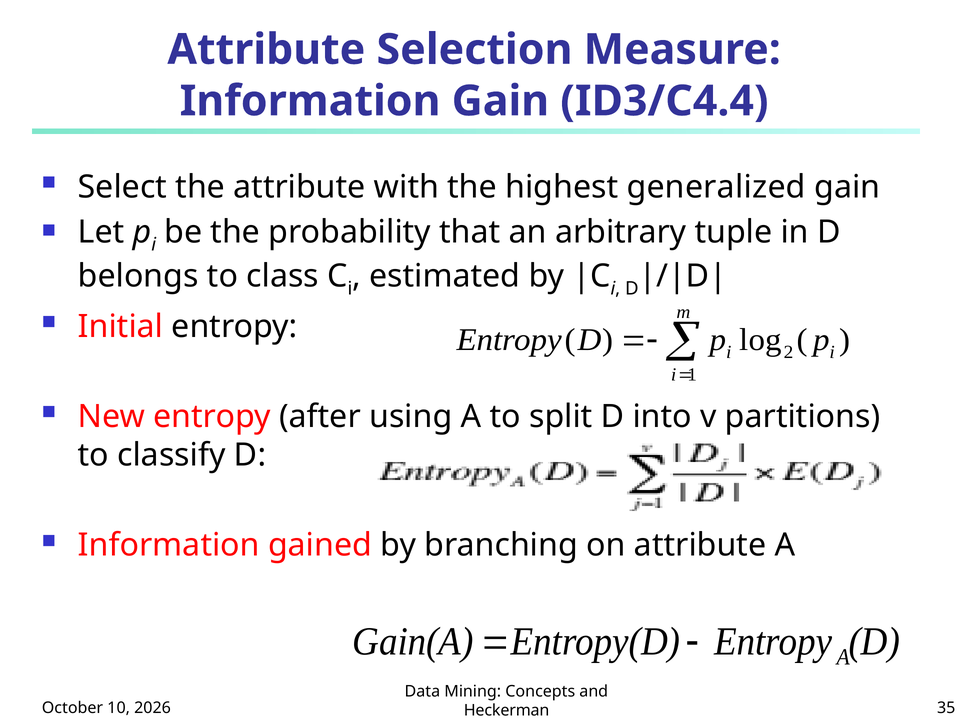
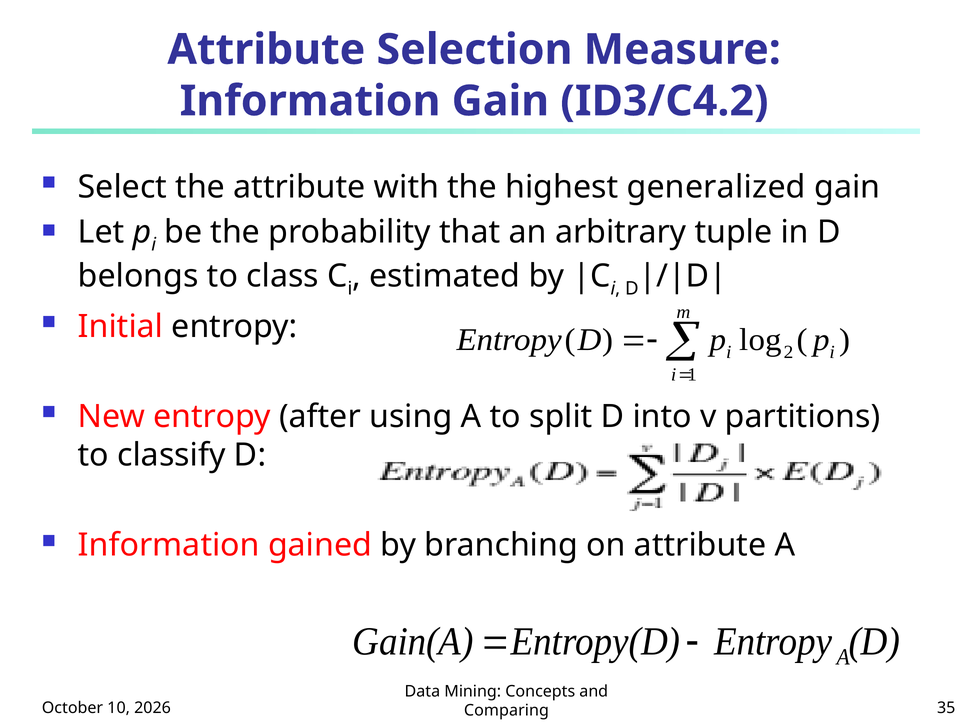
ID3/C4.4: ID3/C4.4 -> ID3/C4.2
Heckerman: Heckerman -> Comparing
